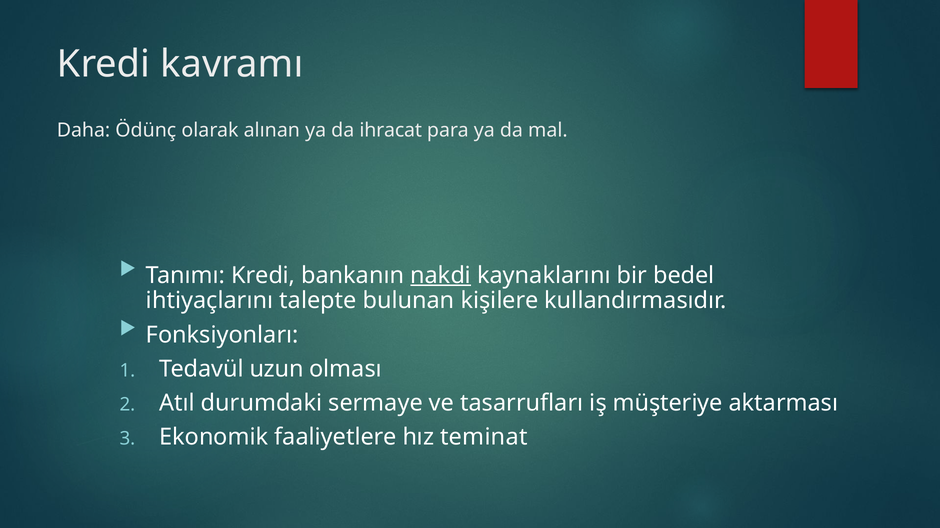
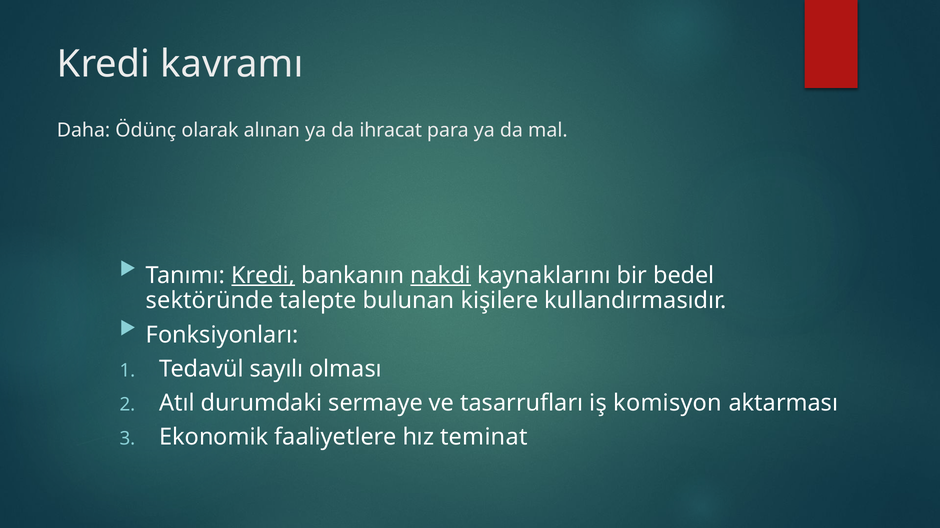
Kredi at (263, 276) underline: none -> present
ihtiyaçlarını: ihtiyaçlarını -> sektöründe
uzun: uzun -> sayılı
müşteriye: müşteriye -> komisyon
